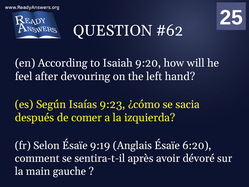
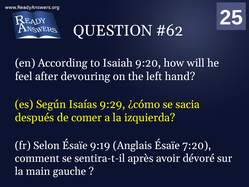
9:23: 9:23 -> 9:29
6:20: 6:20 -> 7:20
